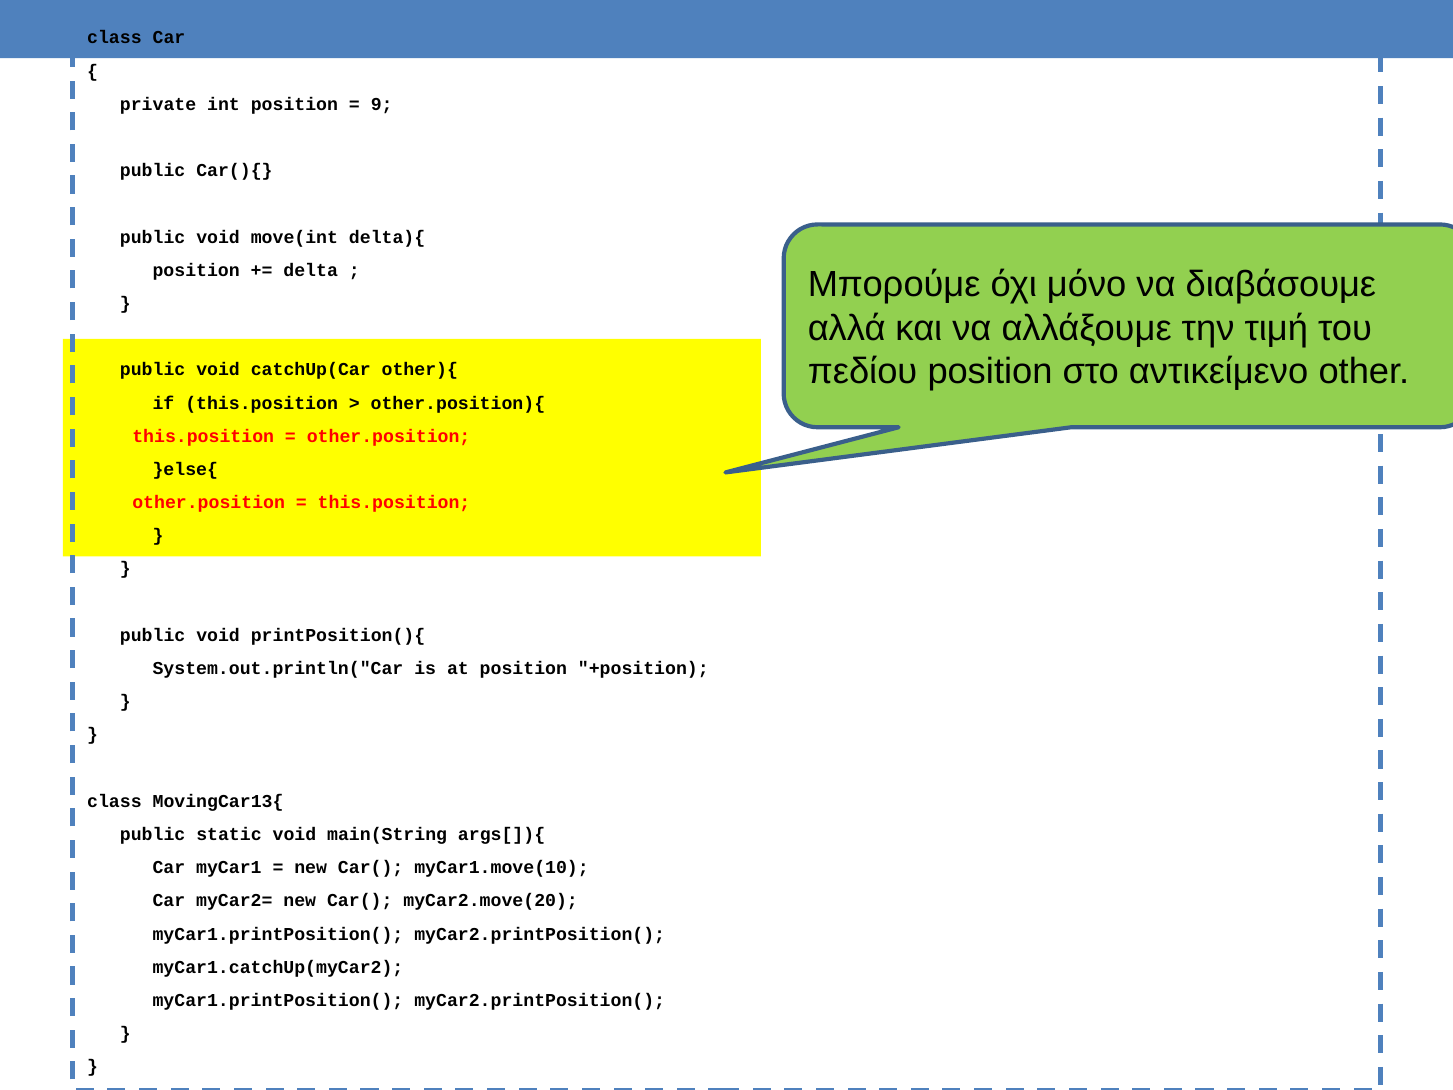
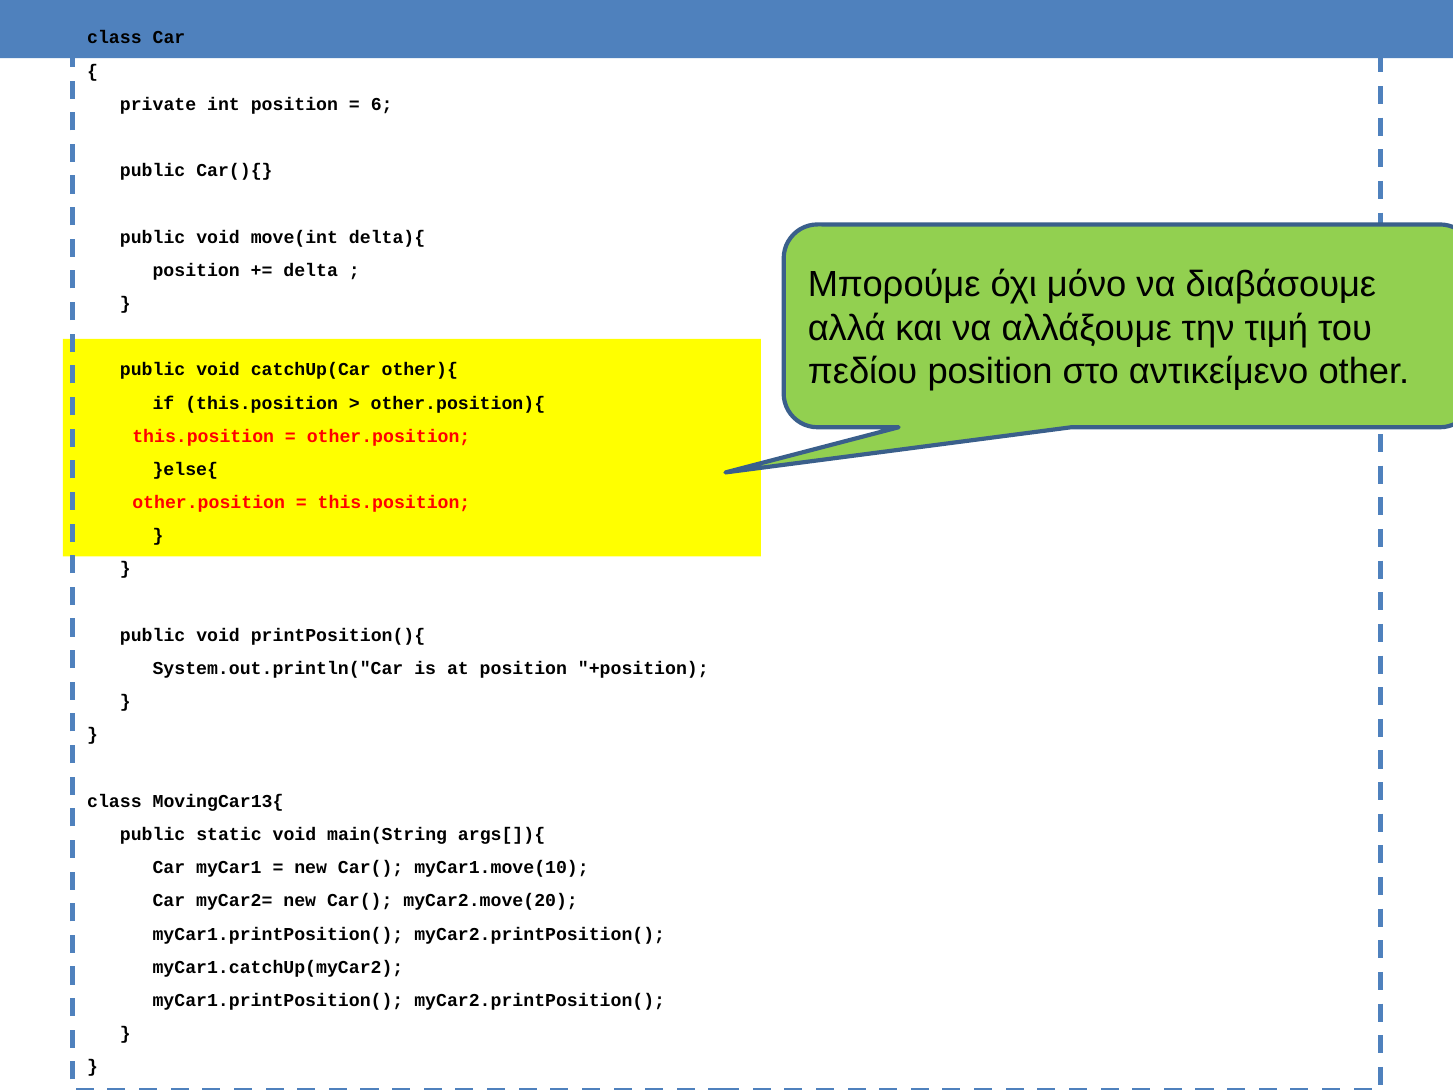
9: 9 -> 6
